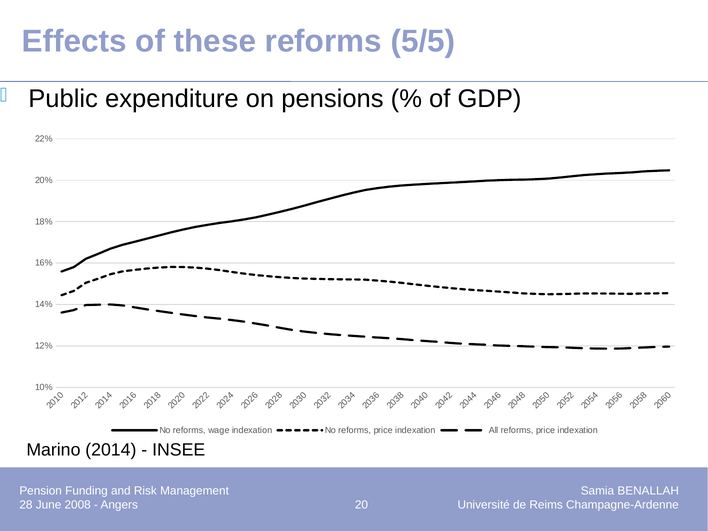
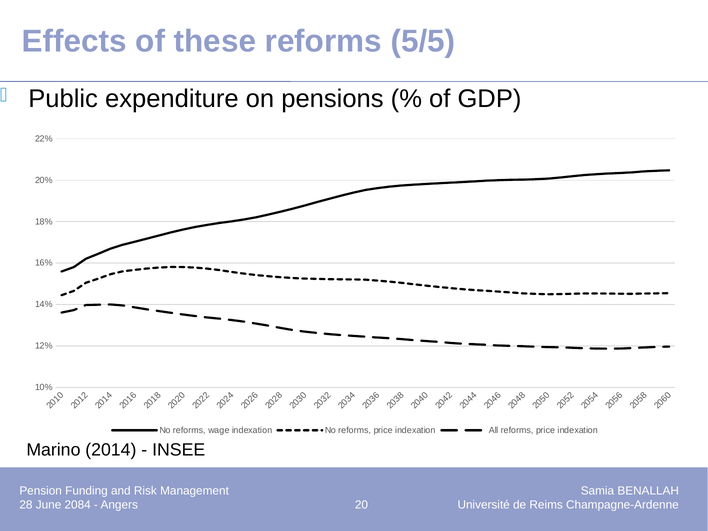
2008: 2008 -> 2084
